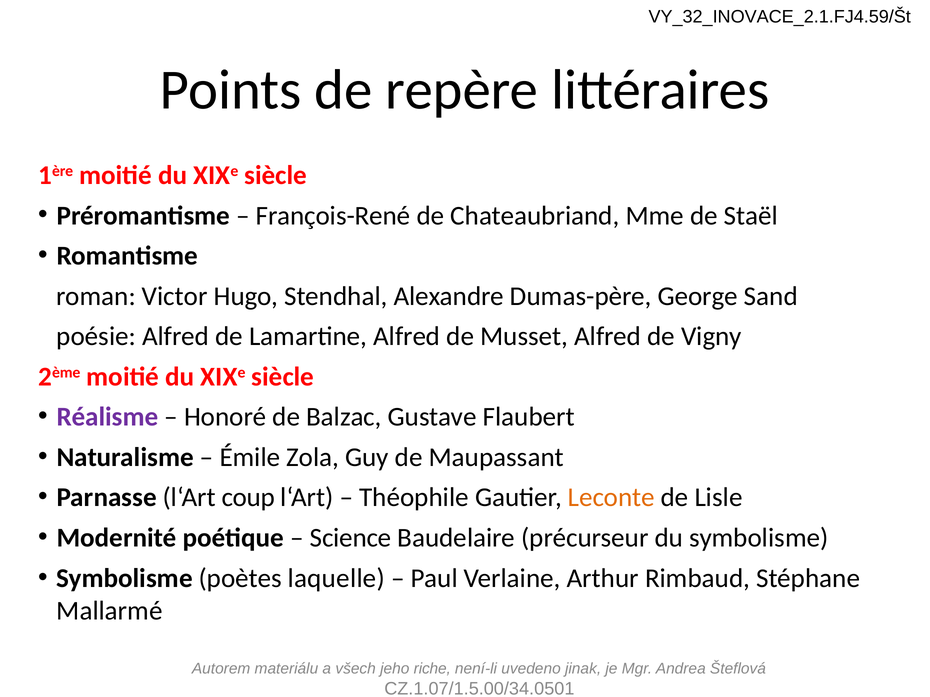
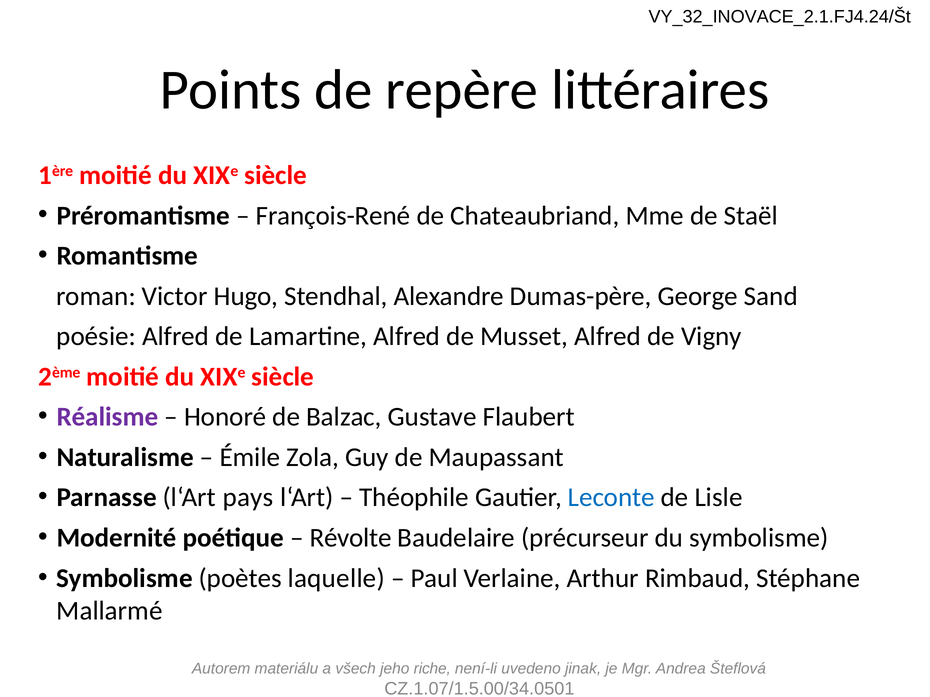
VY_32_INOVACE_2.1.FJ4.59/Št: VY_32_INOVACE_2.1.FJ4.59/Št -> VY_32_INOVACE_2.1.FJ4.24/Št
coup: coup -> pays
Leconte colour: orange -> blue
Science: Science -> Révolte
